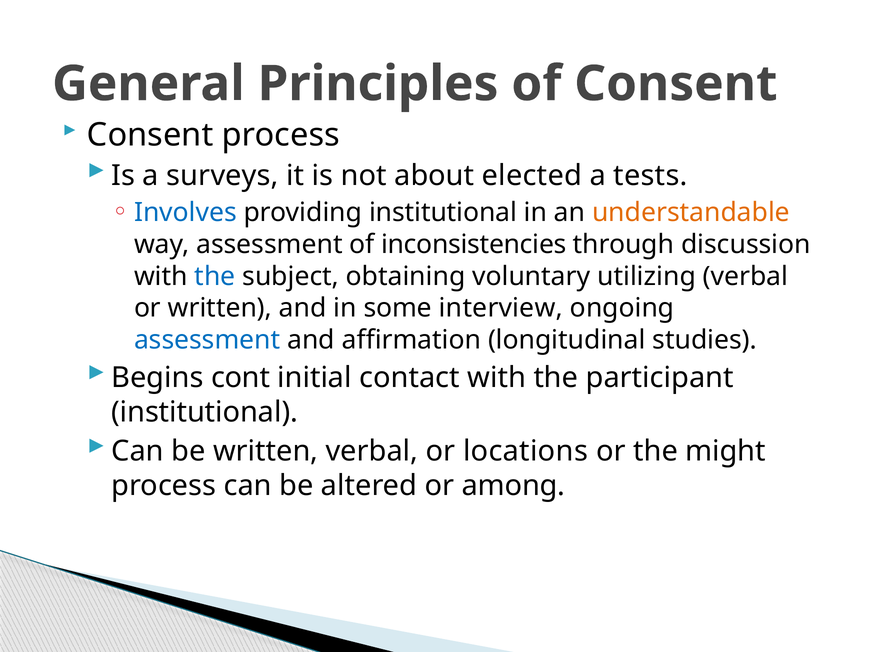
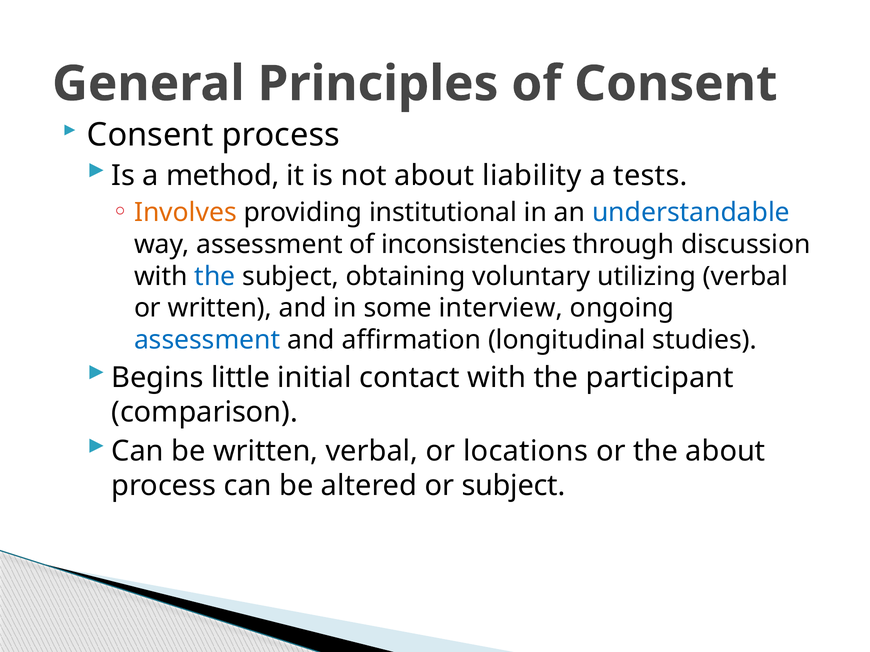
surveys: surveys -> method
elected: elected -> liability
Involves colour: blue -> orange
understandable colour: orange -> blue
cont: cont -> little
institutional at (205, 413): institutional -> comparison
the might: might -> about
or among: among -> subject
